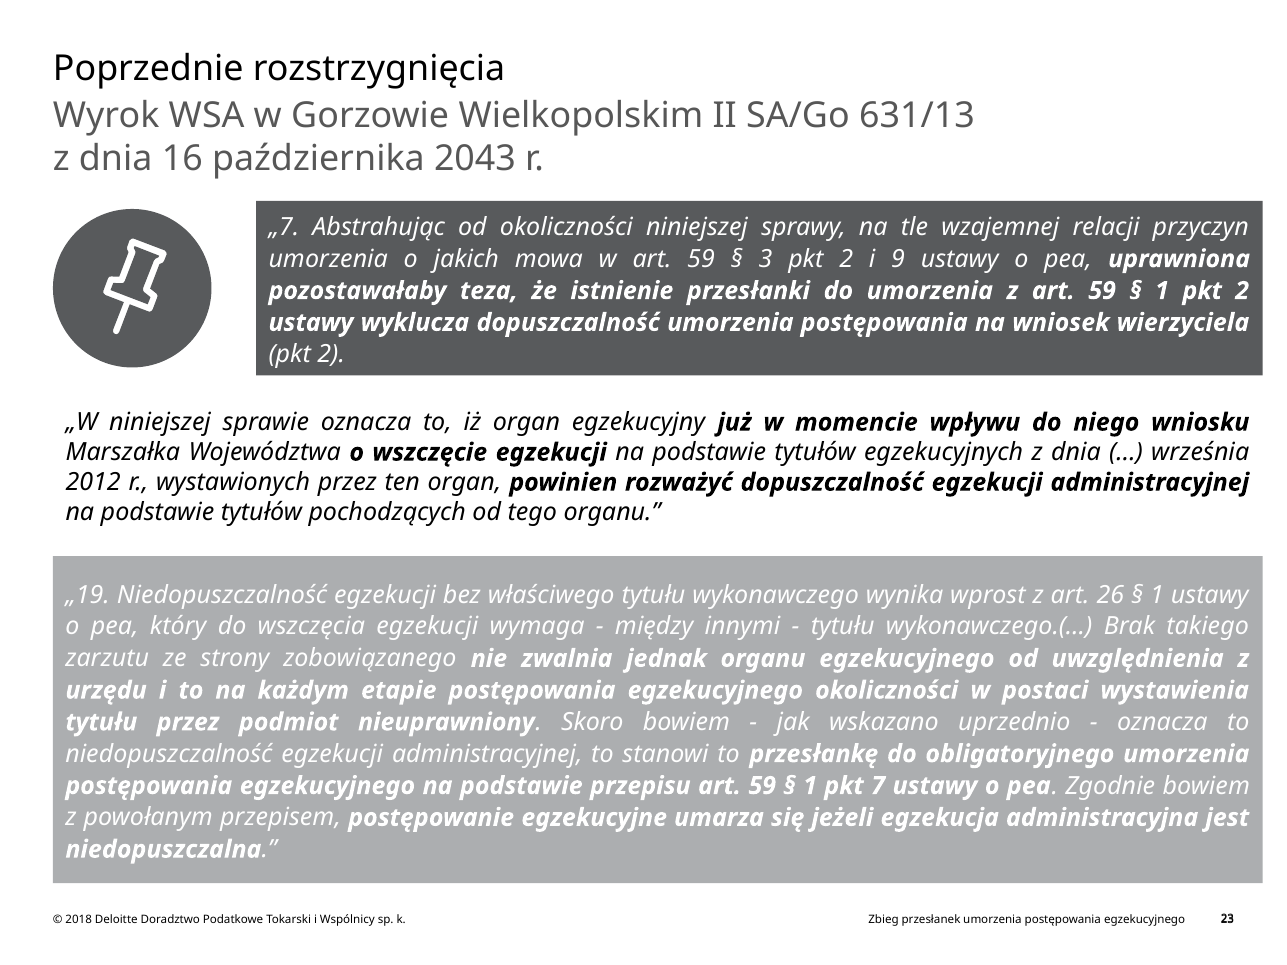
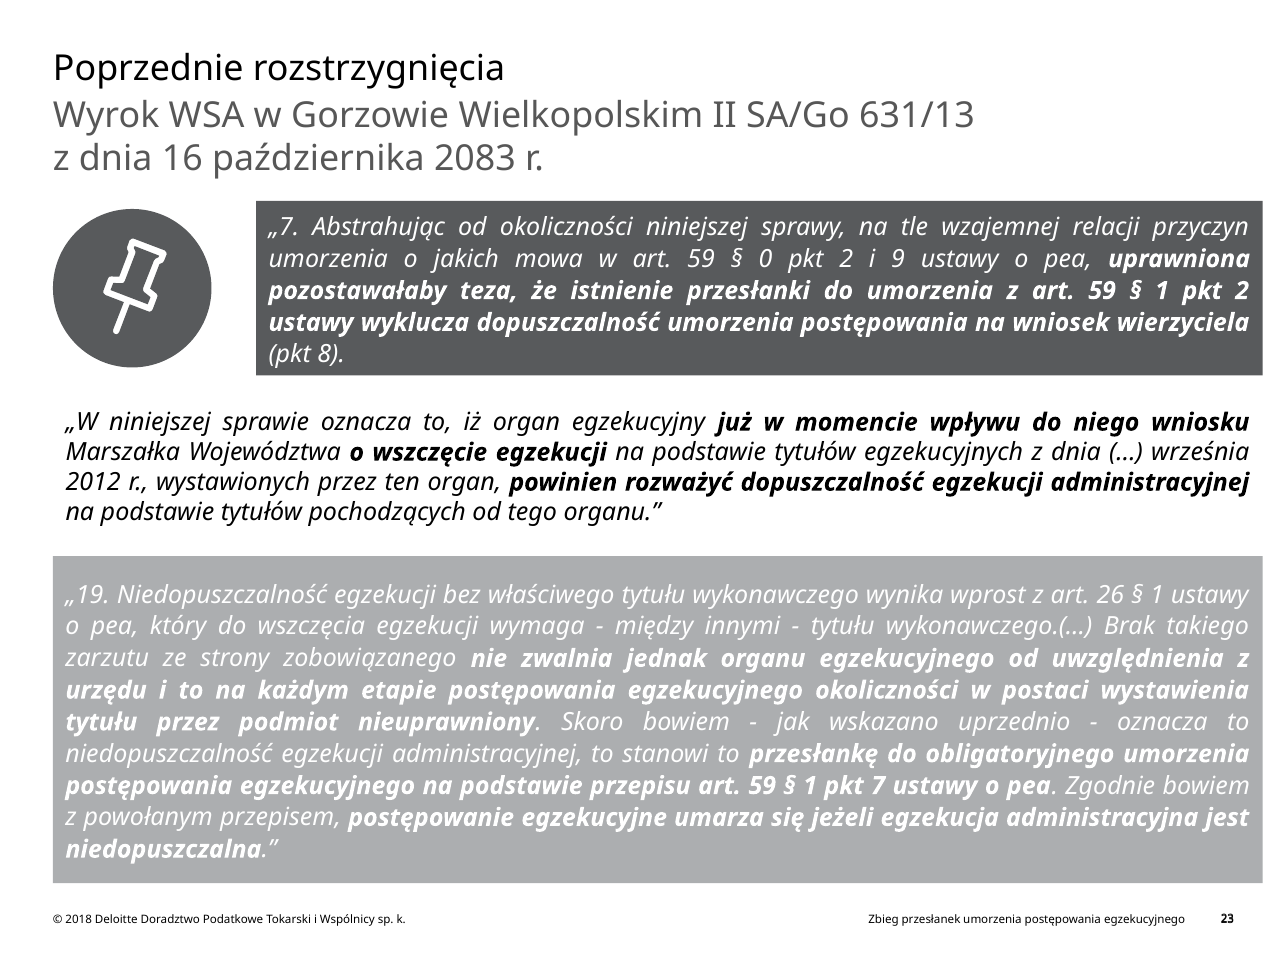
2043: 2043 -> 2083
3: 3 -> 0
2 at (331, 354): 2 -> 8
